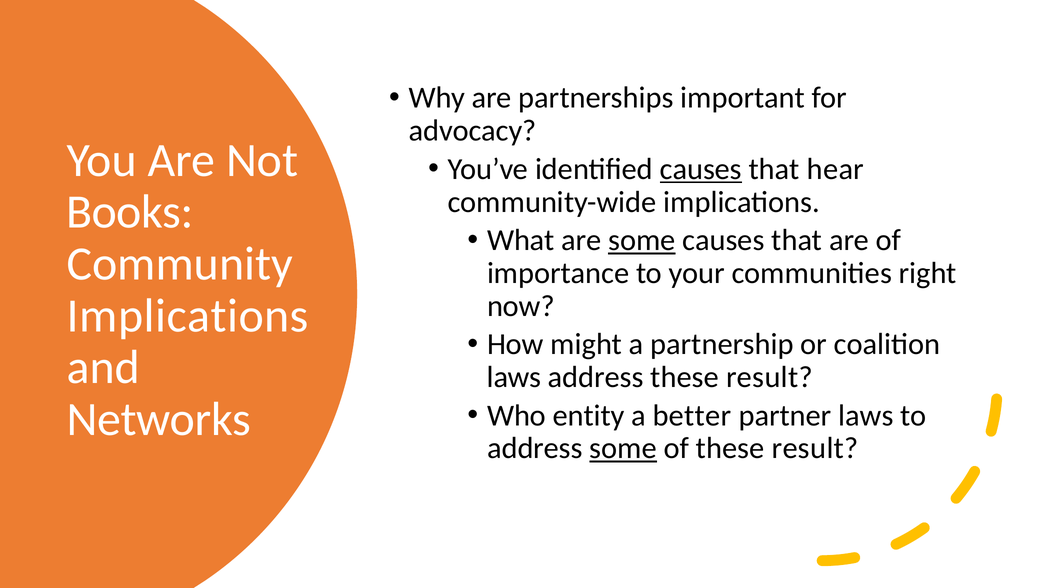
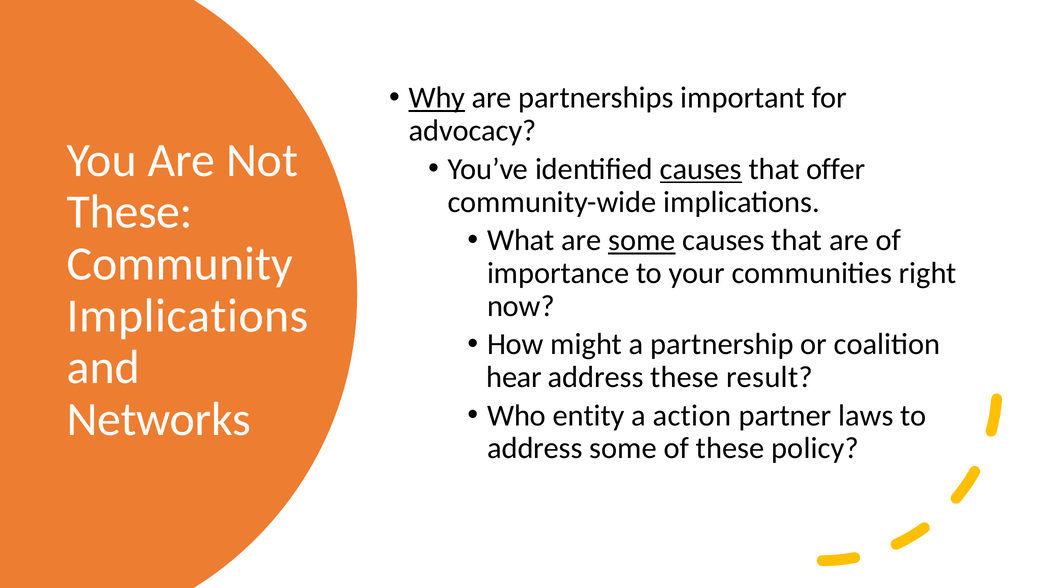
Why underline: none -> present
hear: hear -> offer
Books at (130, 212): Books -> These
laws at (514, 377): laws -> hear
better: better -> action
some at (623, 448) underline: present -> none
of these result: result -> policy
